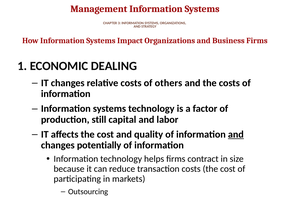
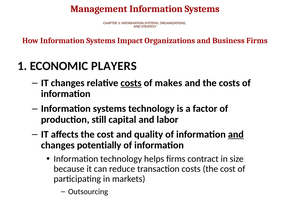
DEALING: DEALING -> PLAYERS
costs at (131, 83) underline: none -> present
others: others -> makes
